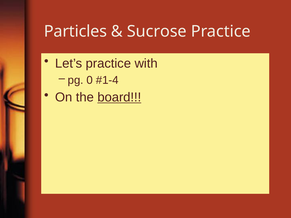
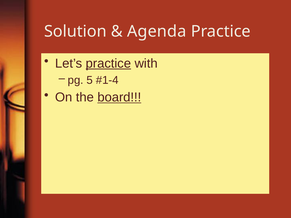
Particles: Particles -> Solution
Sucrose: Sucrose -> Agenda
practice at (108, 63) underline: none -> present
0: 0 -> 5
